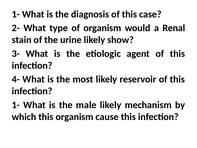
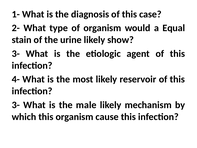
Renal: Renal -> Equal
1- at (16, 105): 1- -> 3-
